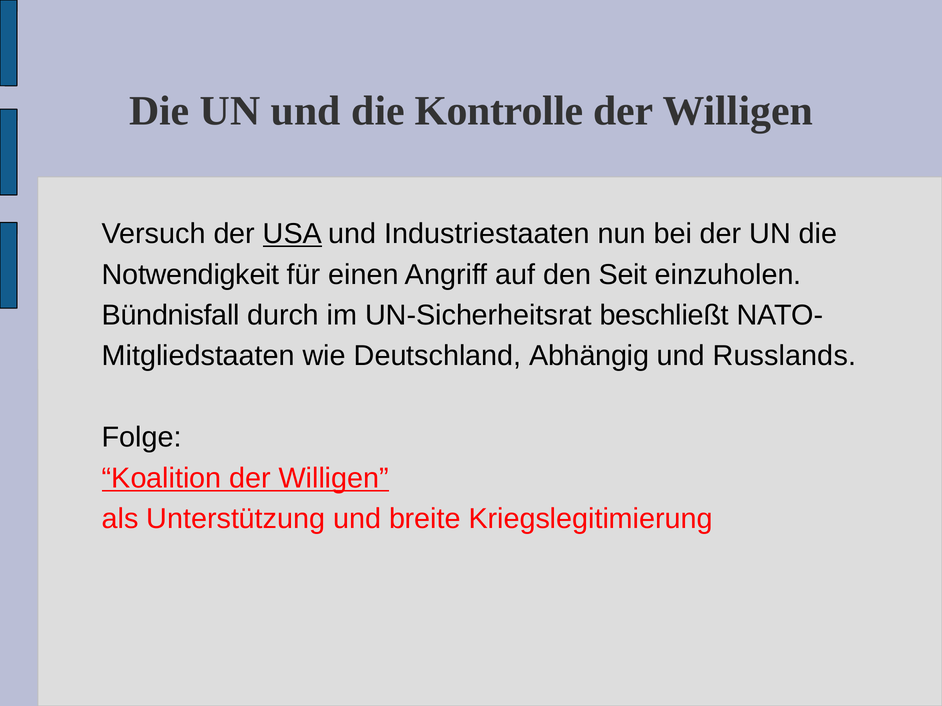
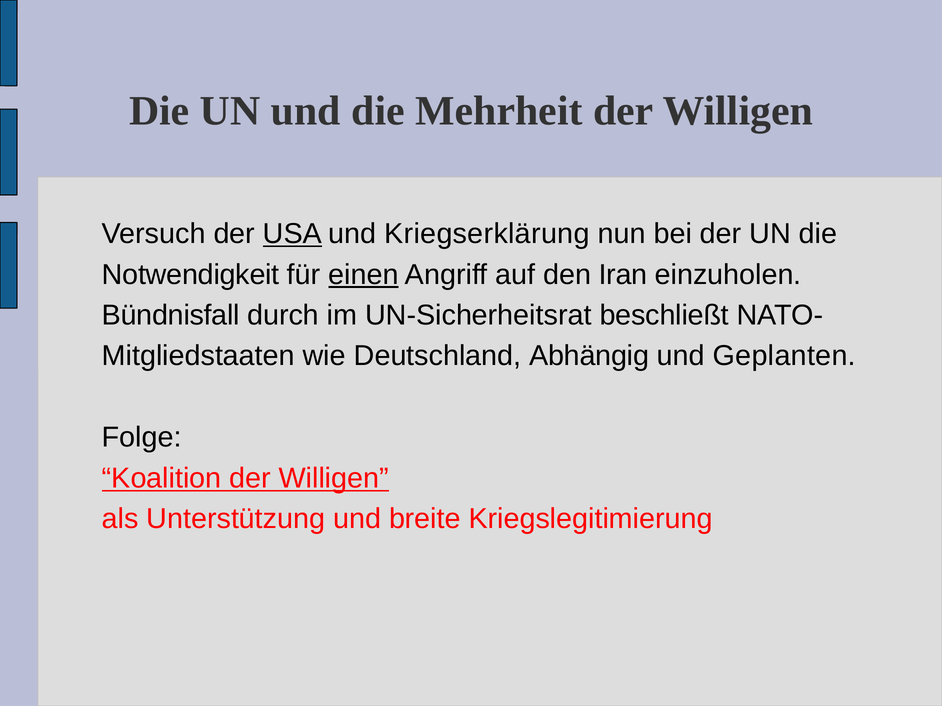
Kontrolle: Kontrolle -> Mehrheit
Industriestaaten: Industriestaaten -> Kriegserklärung
einen underline: none -> present
Seit: Seit -> Iran
Russlands: Russlands -> Geplanten
